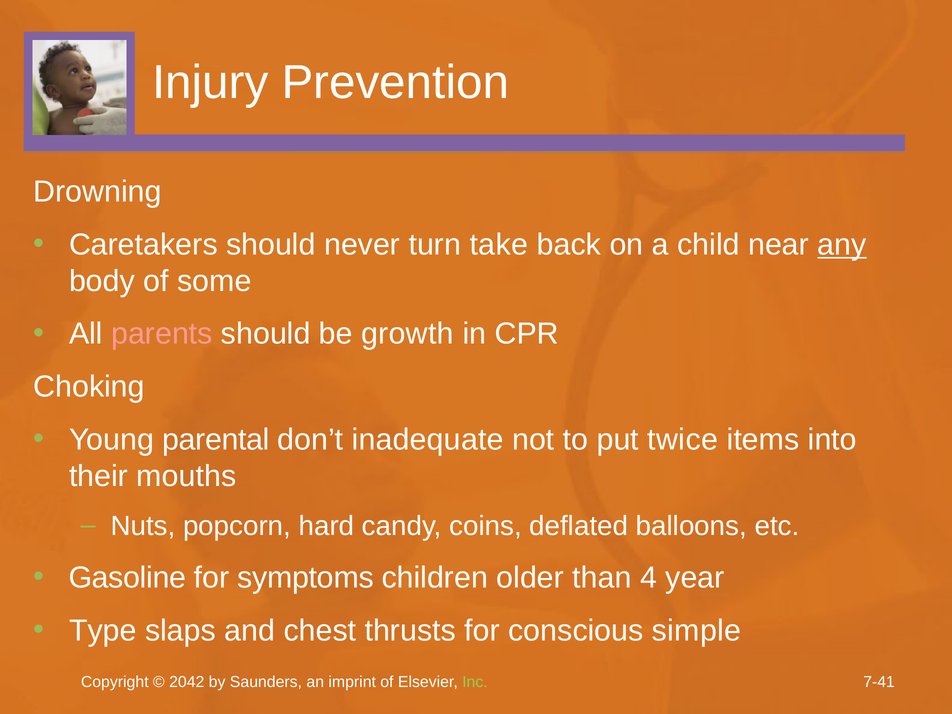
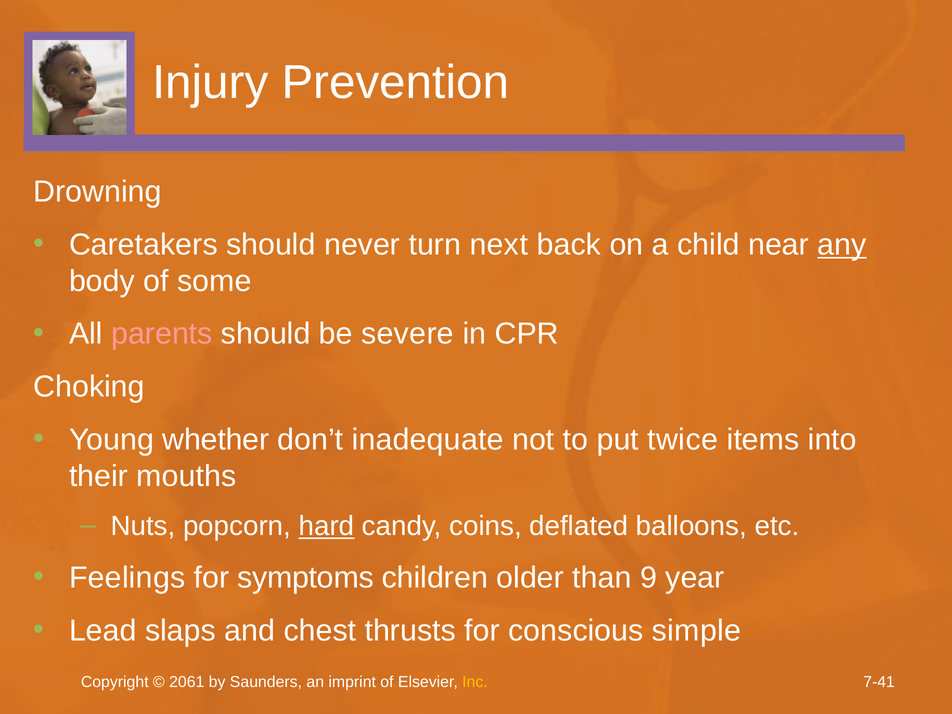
take: take -> next
growth: growth -> severe
parental: parental -> whether
hard underline: none -> present
Gasoline: Gasoline -> Feelings
4: 4 -> 9
Type: Type -> Lead
2042: 2042 -> 2061
Inc colour: light green -> yellow
